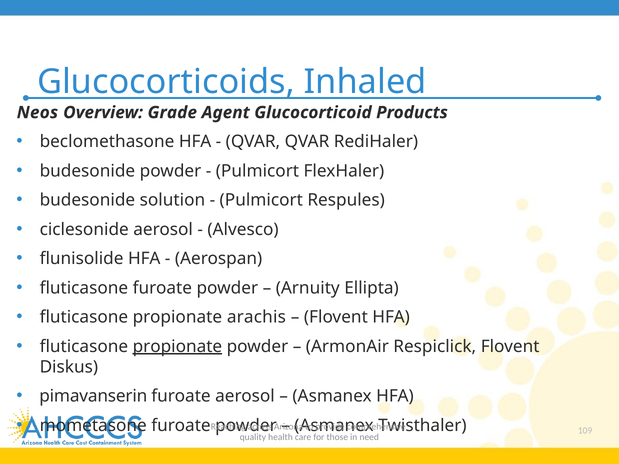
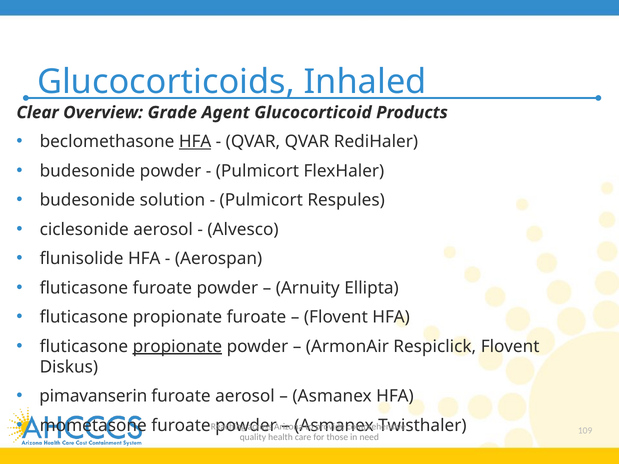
Neos: Neos -> Clear
HFA at (195, 142) underline: none -> present
propionate arachis: arachis -> furoate
